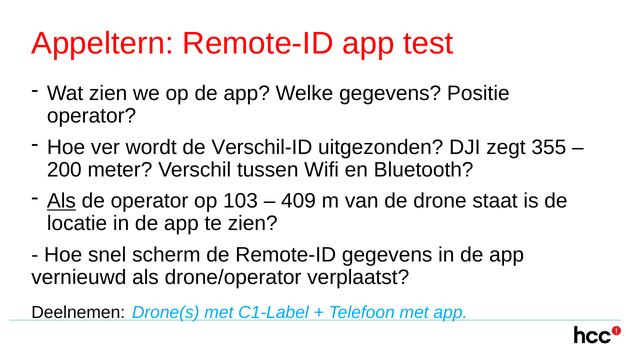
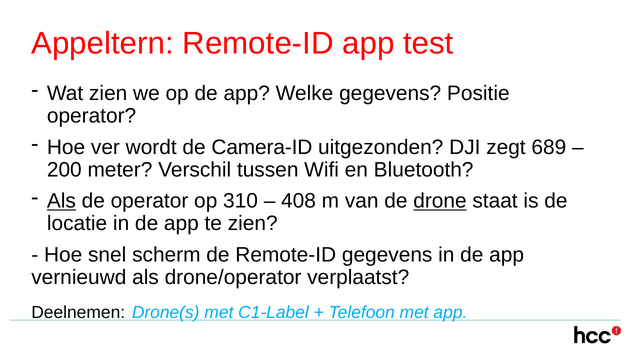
Verschil-ID: Verschil-ID -> Camera-ID
355: 355 -> 689
103: 103 -> 310
409: 409 -> 408
drone underline: none -> present
